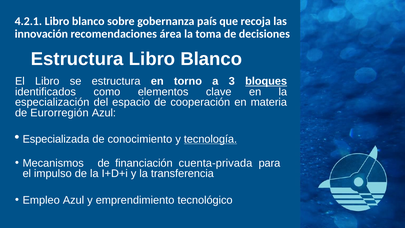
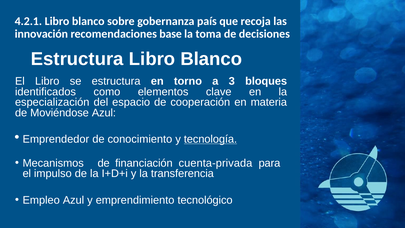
área: área -> base
bloques underline: present -> none
Eurorregión: Eurorregión -> Moviéndose
Especializada: Especializada -> Emprendedor
